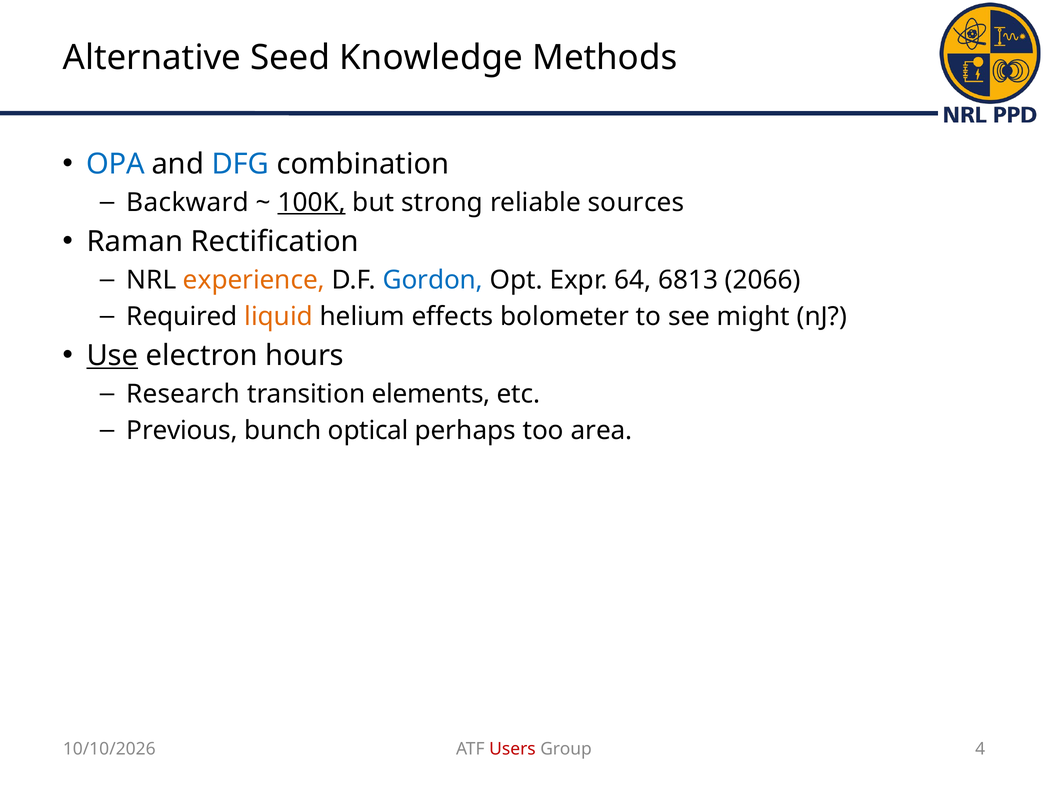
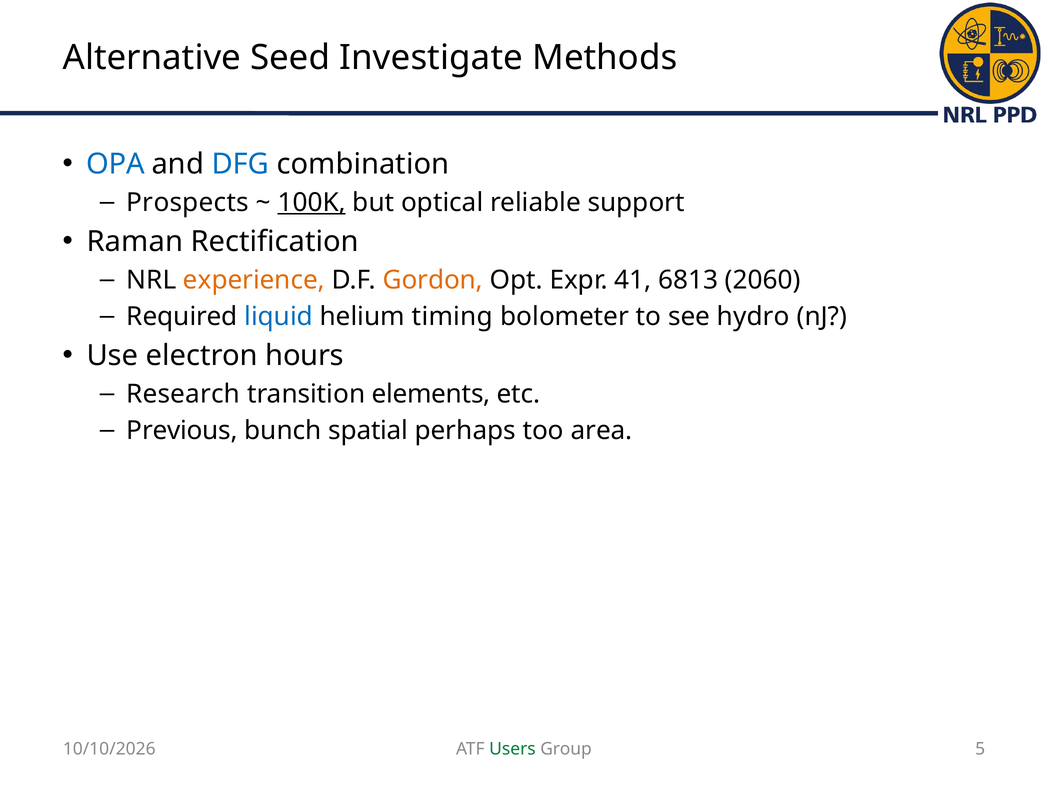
Knowledge: Knowledge -> Investigate
Backward: Backward -> Prospects
strong: strong -> optical
sources: sources -> support
Gordon colour: blue -> orange
64: 64 -> 41
2066: 2066 -> 2060
liquid colour: orange -> blue
effects: effects -> timing
might: might -> hydro
Use underline: present -> none
optical: optical -> spatial
Users colour: red -> green
4: 4 -> 5
